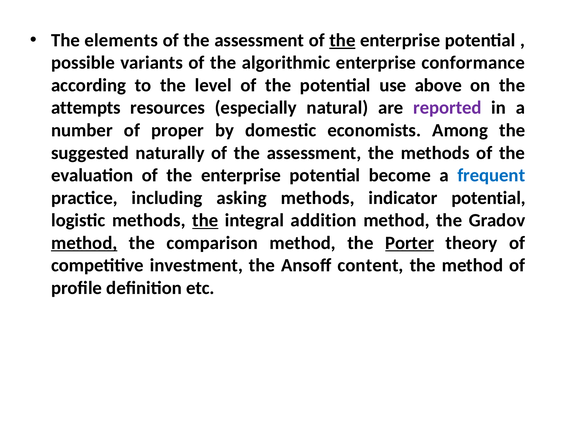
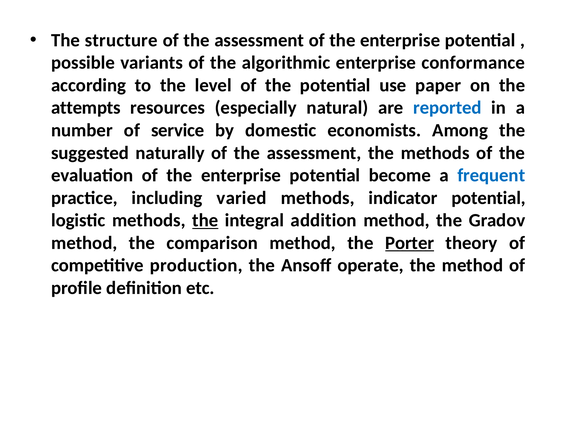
elements: elements -> structure
the at (342, 40) underline: present -> none
above: above -> paper
reported colour: purple -> blue
proper: proper -> service
asking: asking -> varied
method at (84, 243) underline: present -> none
investment: investment -> production
content: content -> operate
